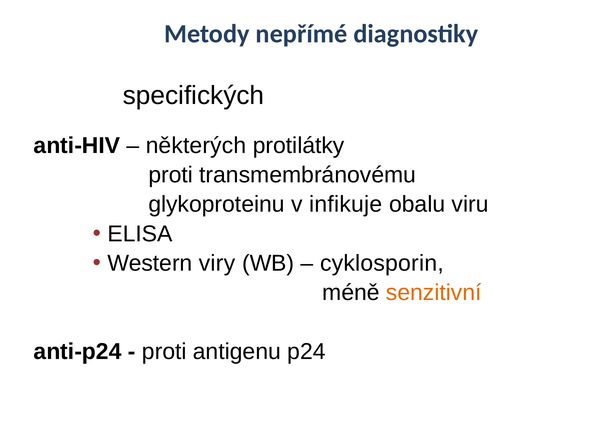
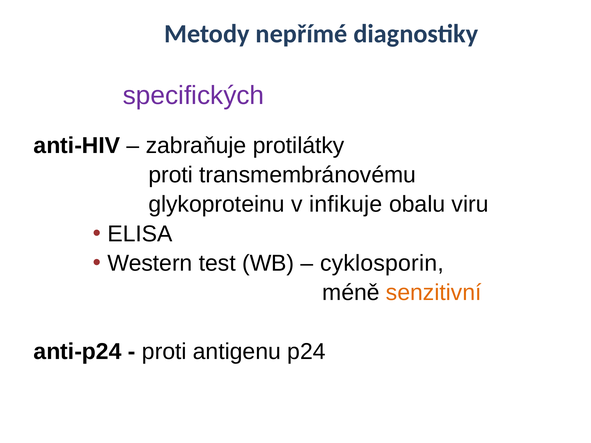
specifických colour: black -> purple
některých: některých -> zabraňuje
viry: viry -> test
